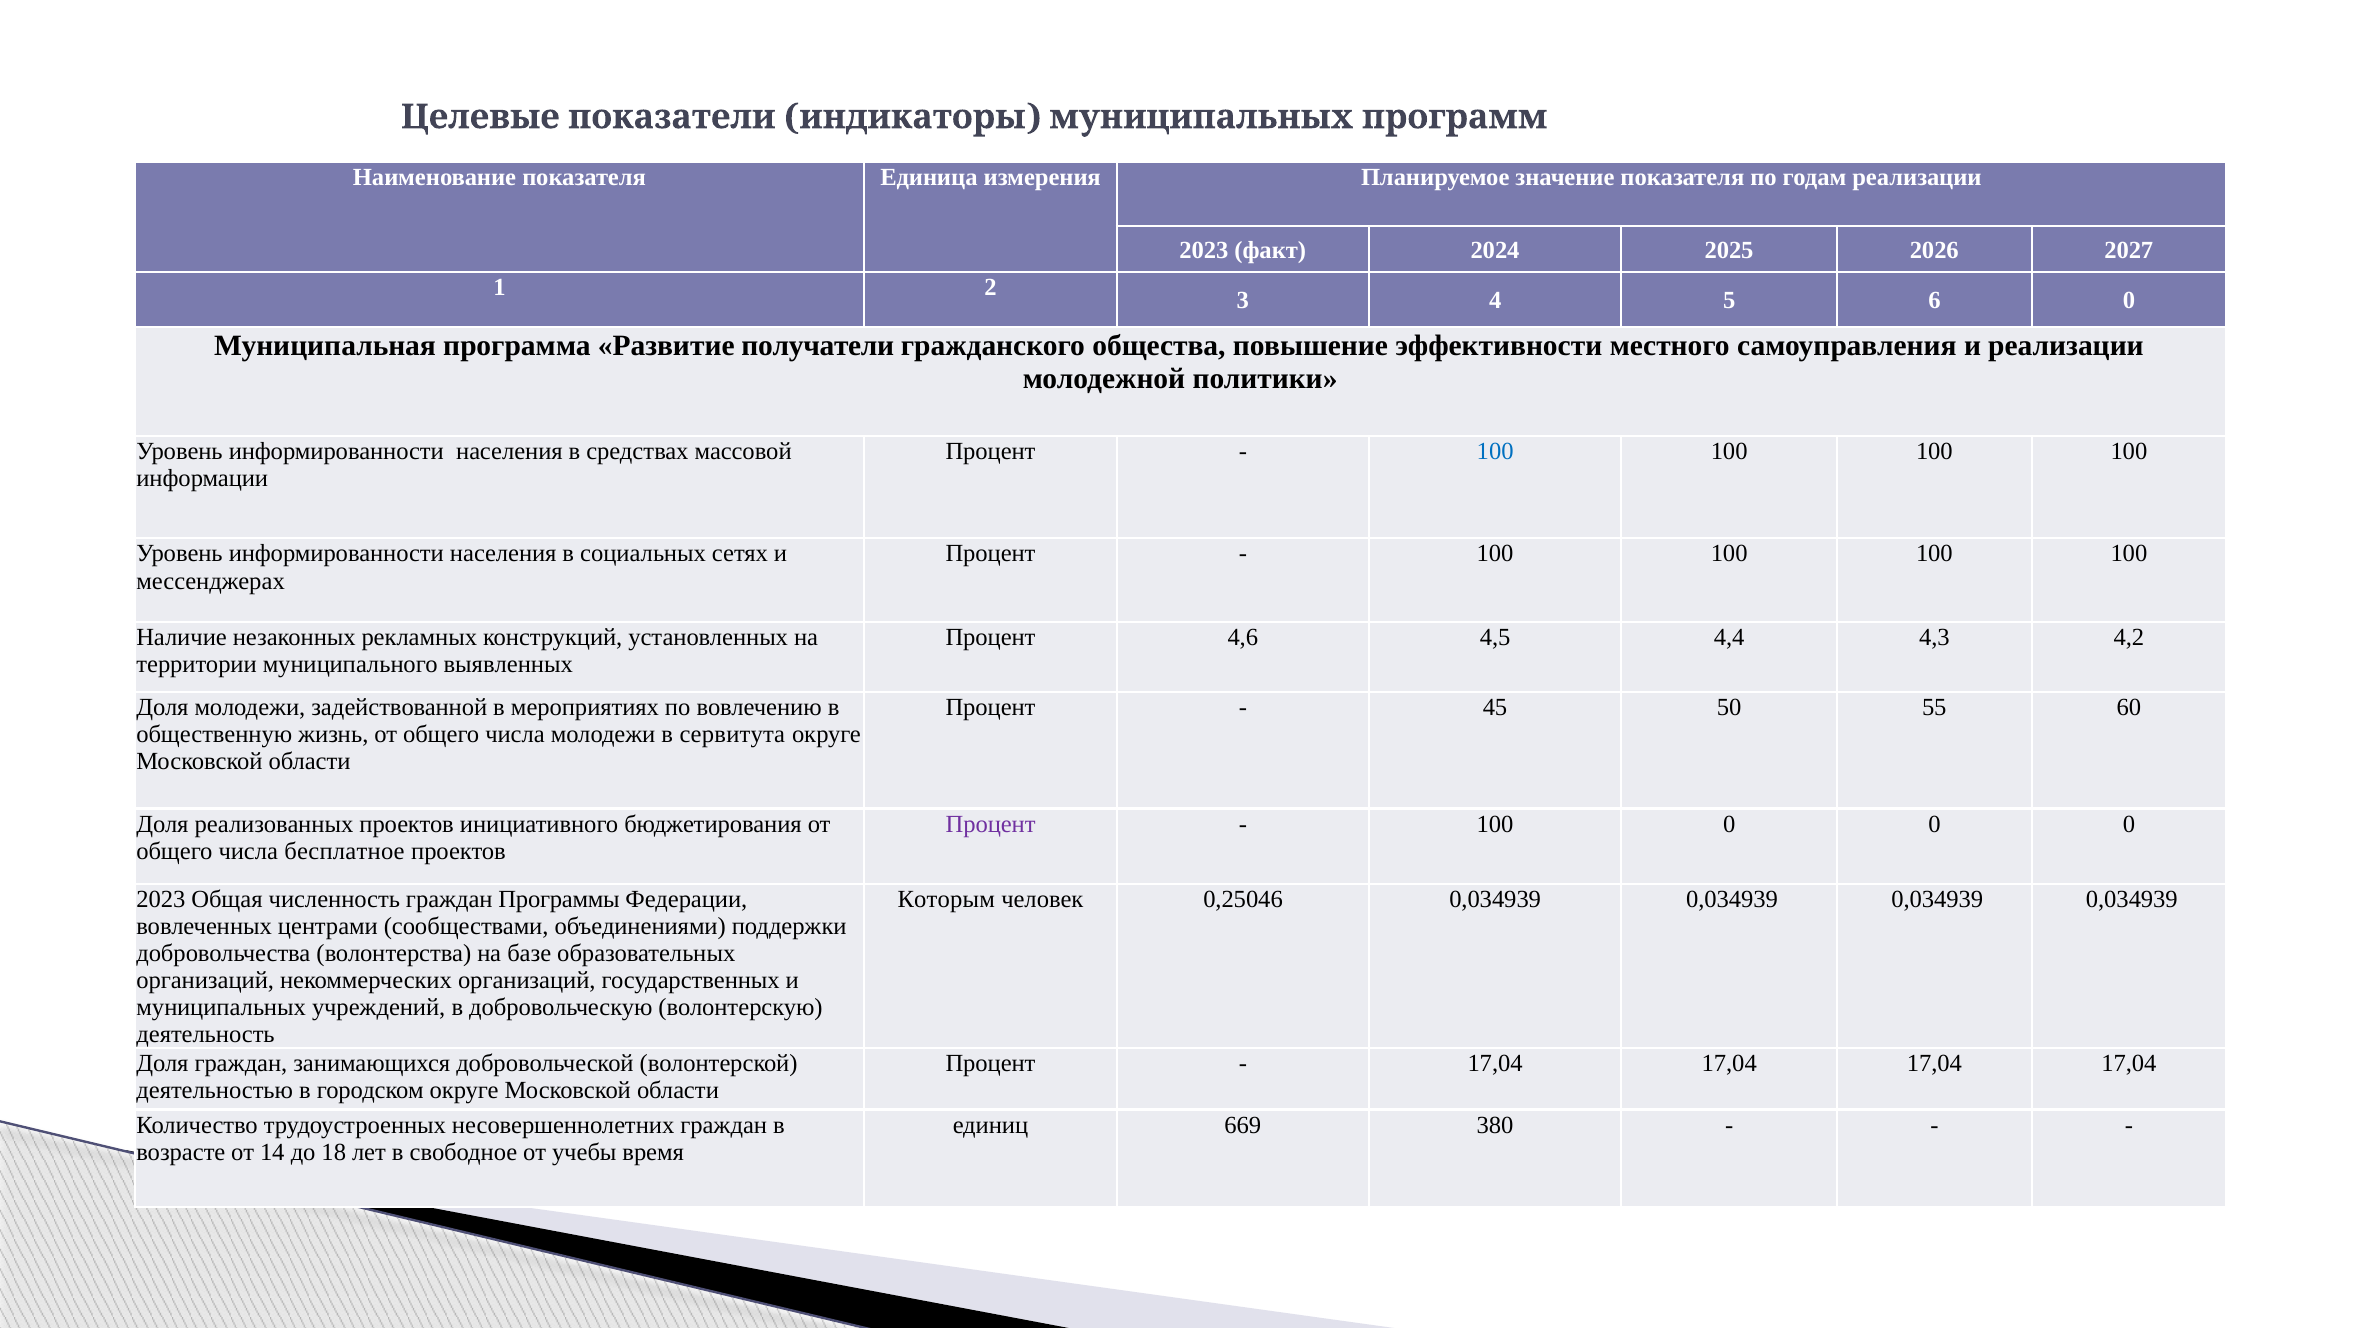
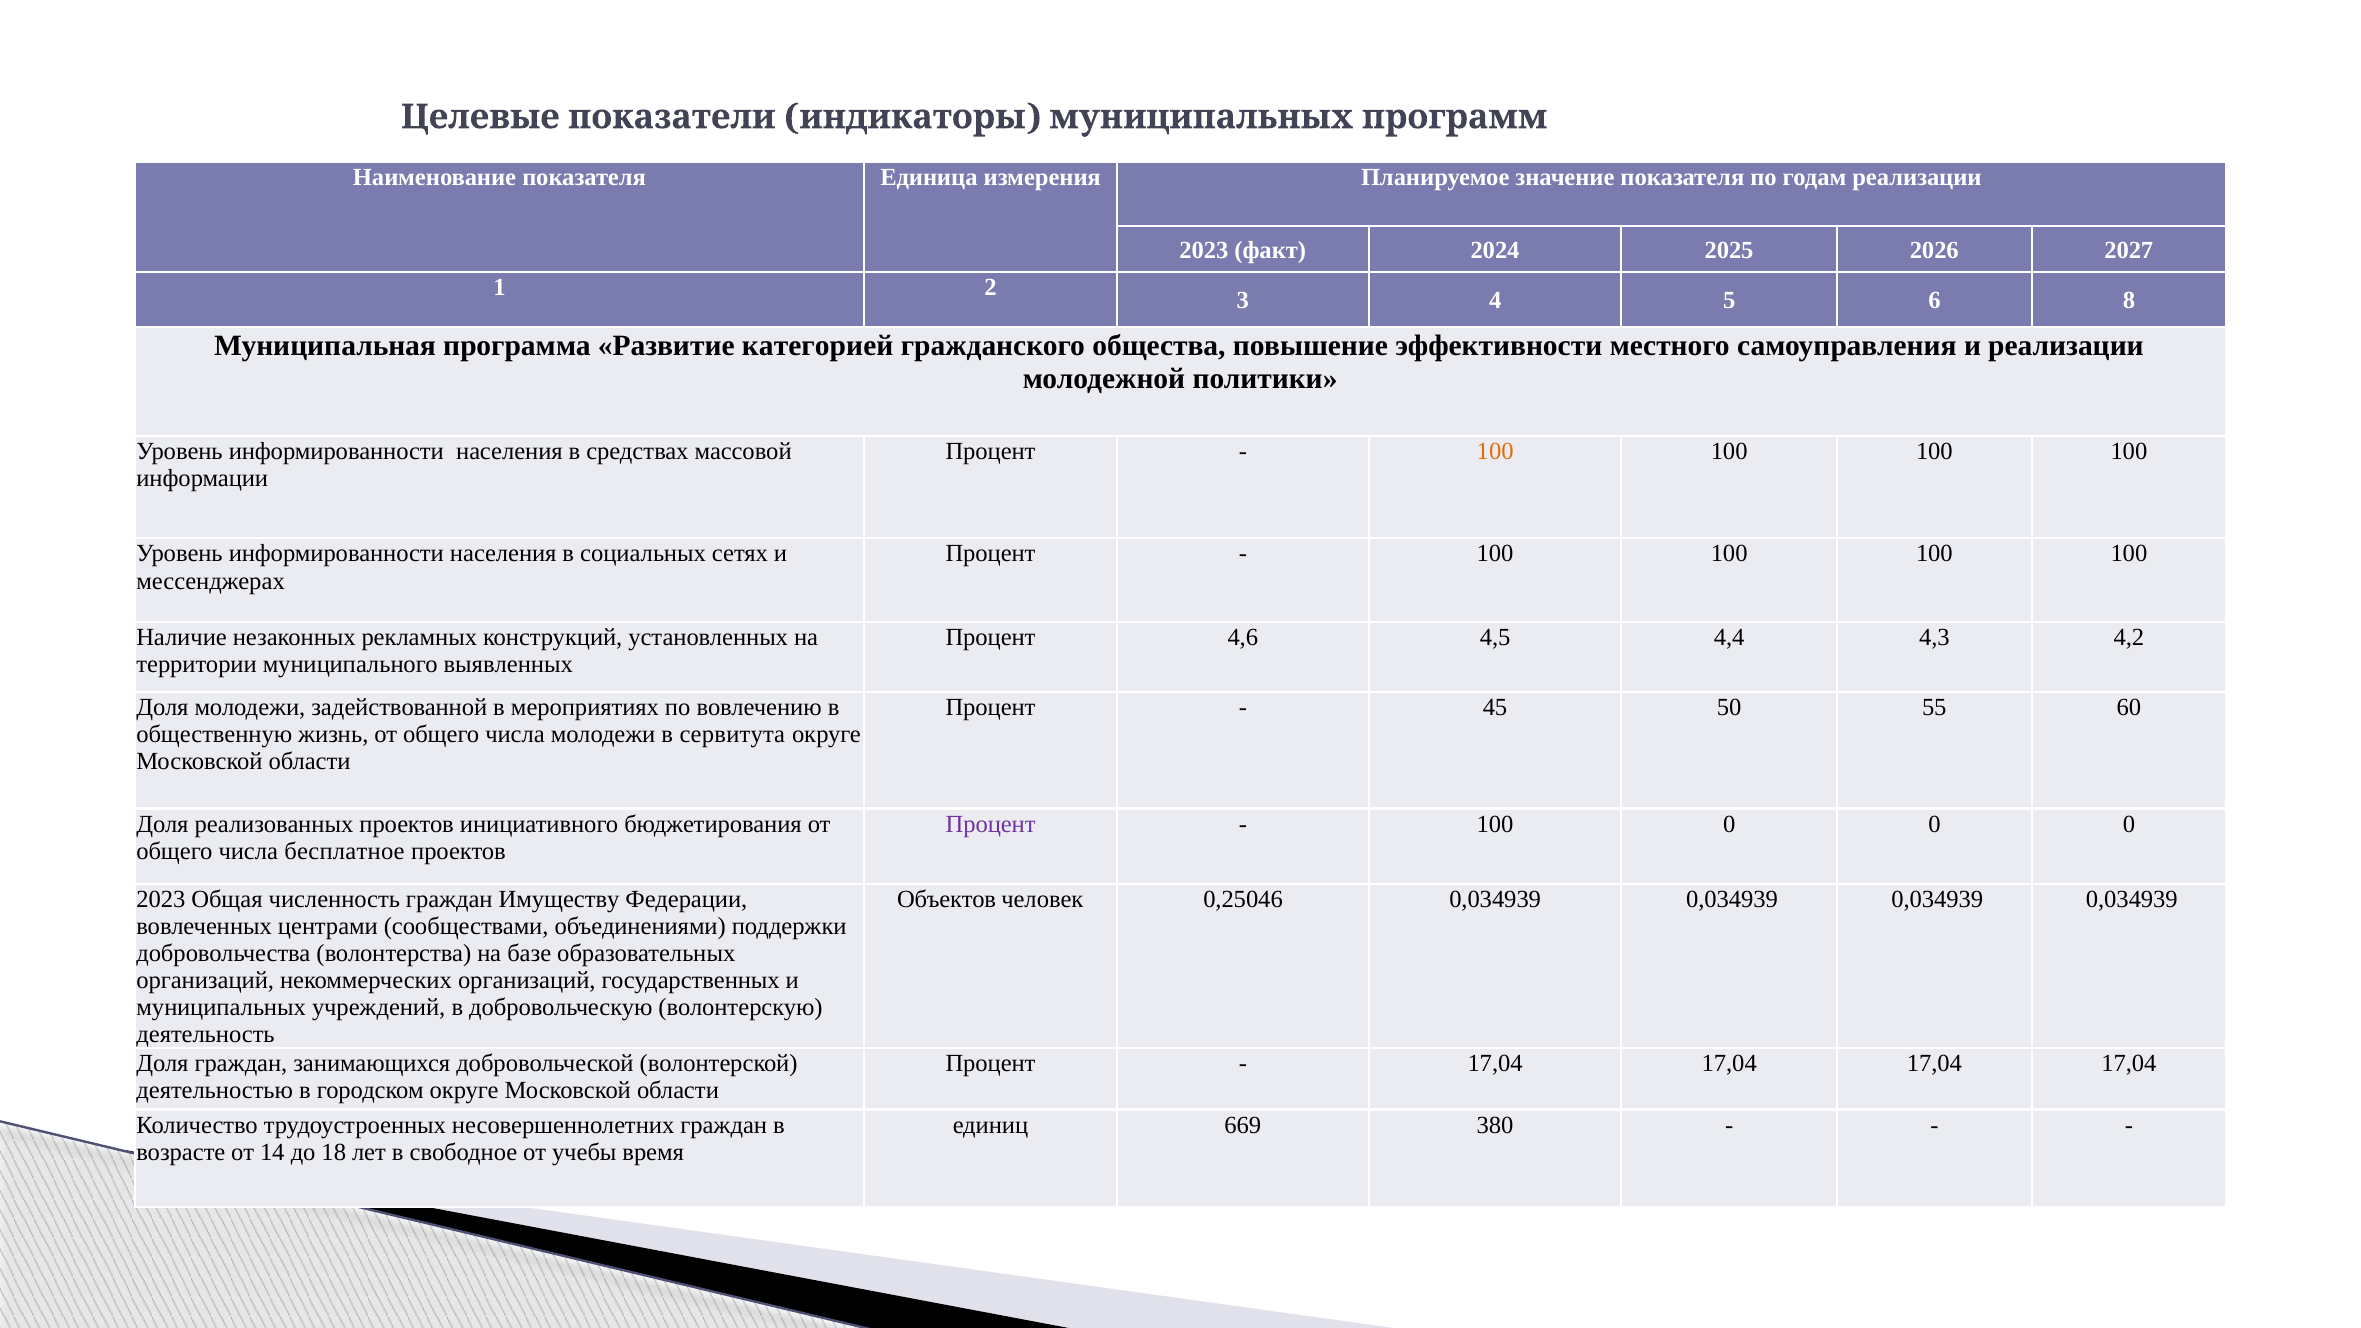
6 0: 0 -> 8
получатели: получатели -> категорией
100 at (1495, 451) colour: blue -> orange
Программы: Программы -> Имуществу
Которым: Которым -> Объектов
